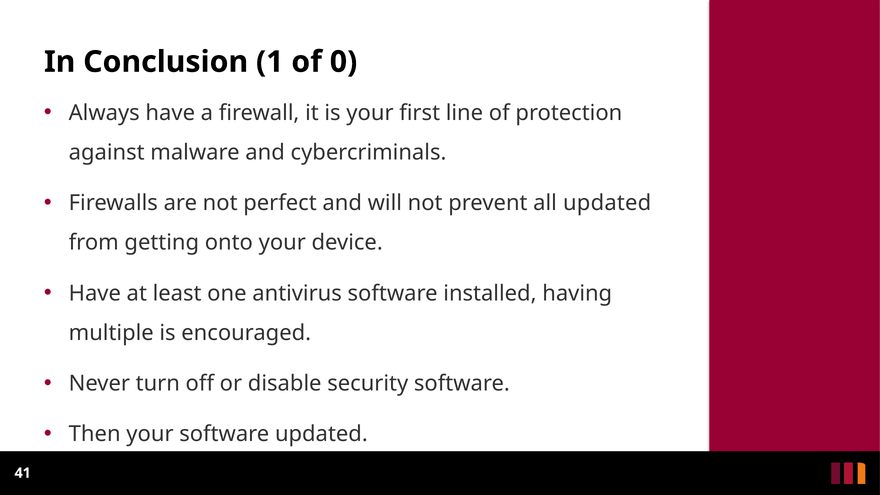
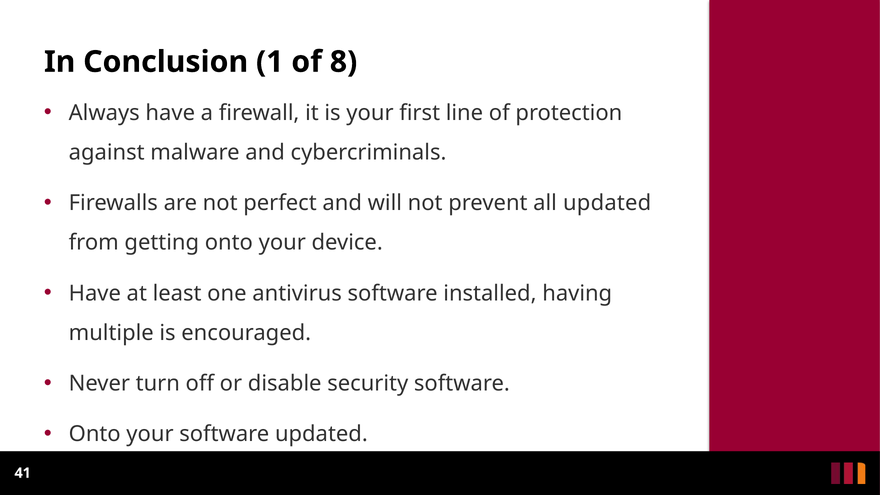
0: 0 -> 8
Then at (95, 434): Then -> Onto
